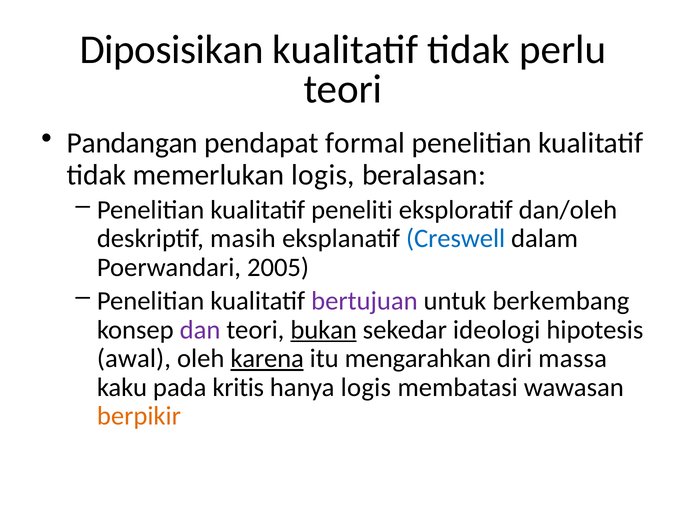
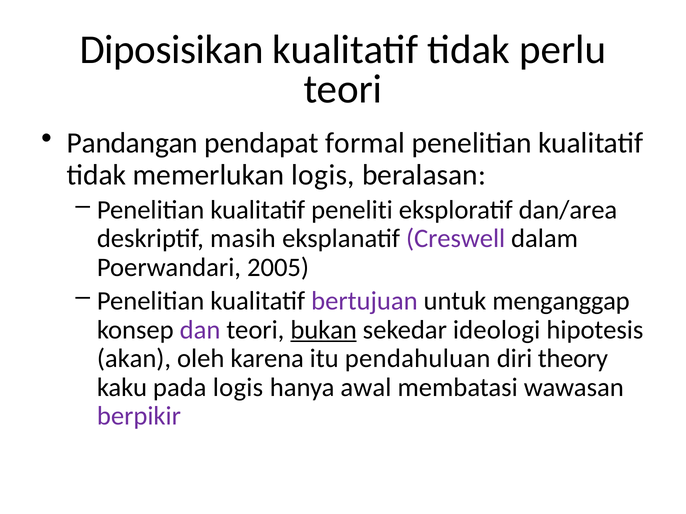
dan/oleh: dan/oleh -> dan/area
Creswell colour: blue -> purple
berkembang: berkembang -> menganggap
awal: awal -> akan
karena underline: present -> none
mengarahkan: mengarahkan -> pendahuluan
massa: massa -> theory
pada kritis: kritis -> logis
hanya logis: logis -> awal
berpikir colour: orange -> purple
